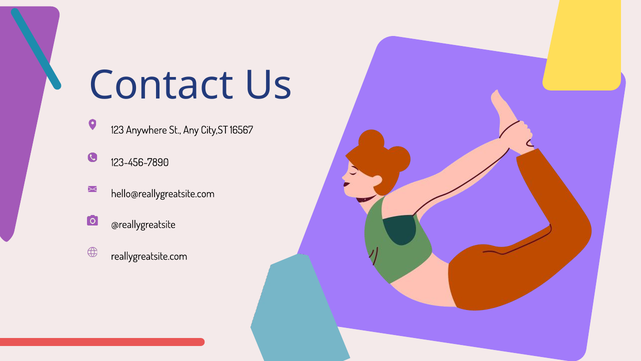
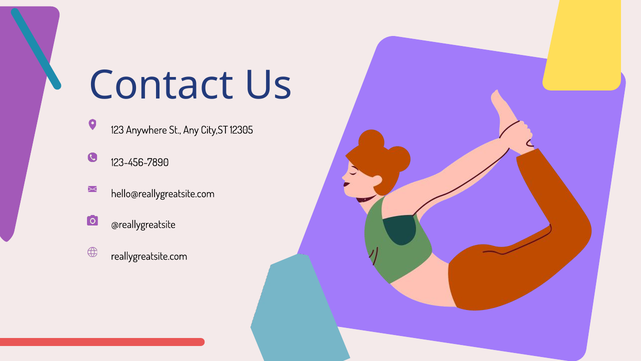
16567: 16567 -> 12305
